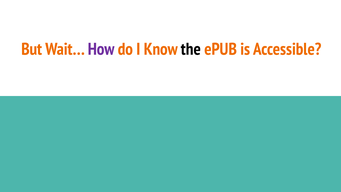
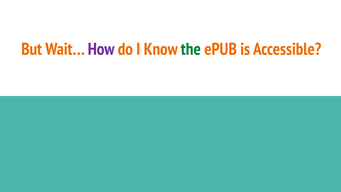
the colour: black -> green
